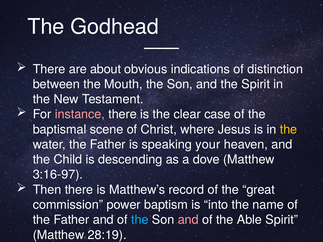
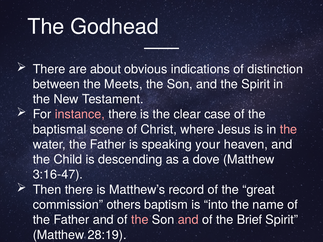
Mouth: Mouth -> Meets
the at (289, 130) colour: yellow -> pink
3:16-97: 3:16-97 -> 3:16-47
power: power -> others
the at (140, 220) colour: light blue -> pink
Able: Able -> Brief
